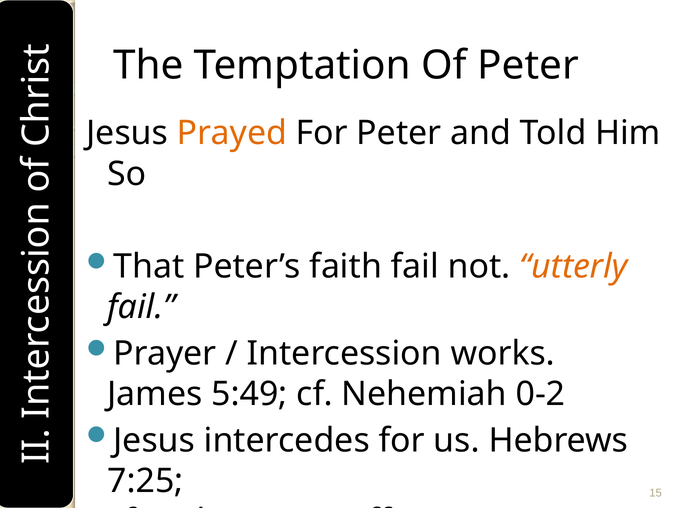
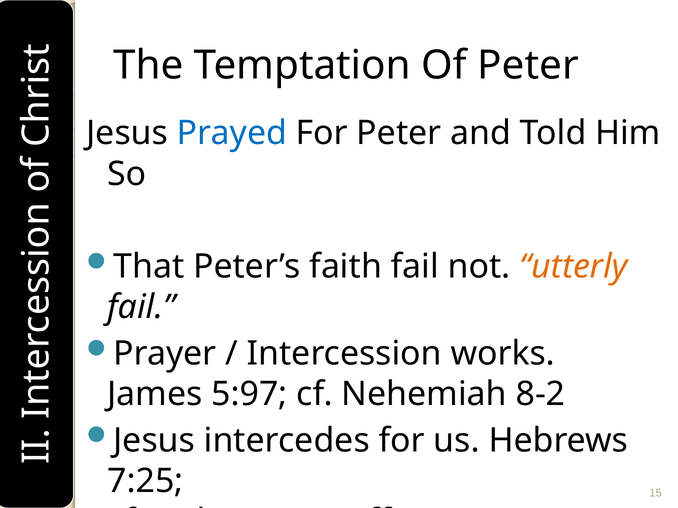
Prayed colour: orange -> blue
5:49: 5:49 -> 5:97
0-2: 0-2 -> 8-2
